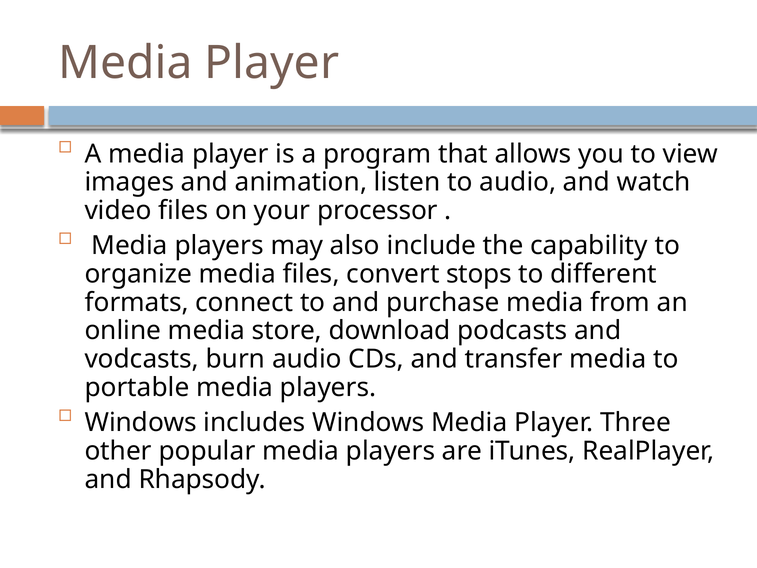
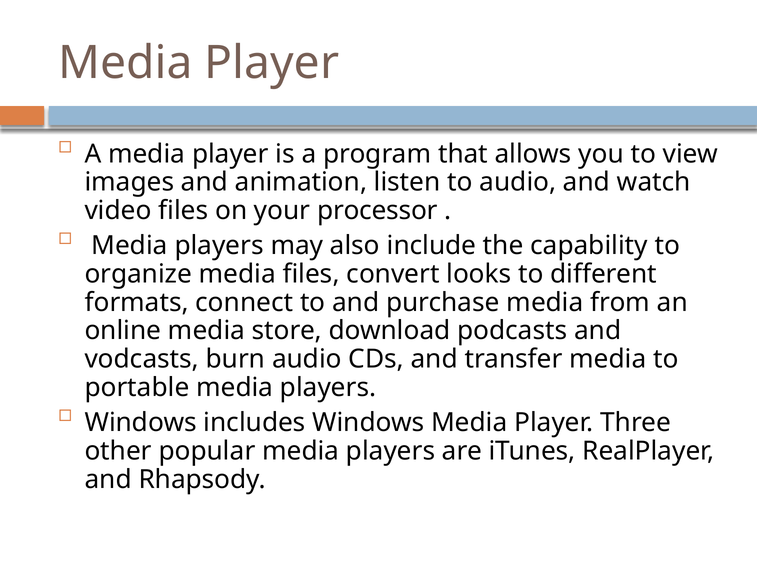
stops: stops -> looks
